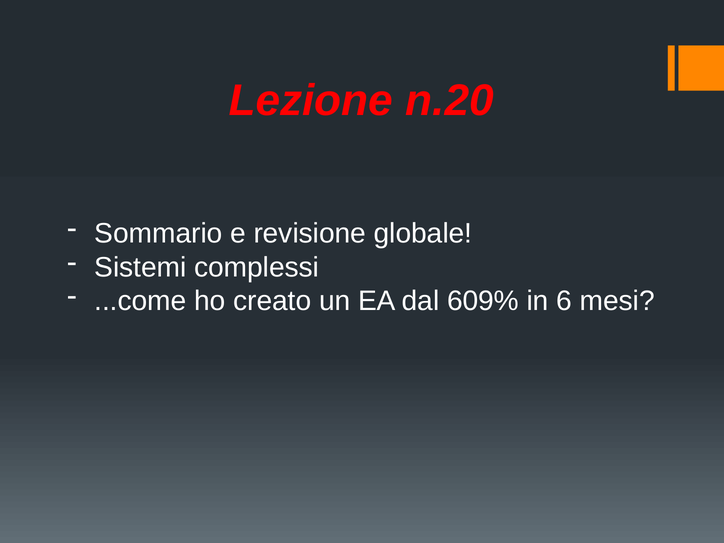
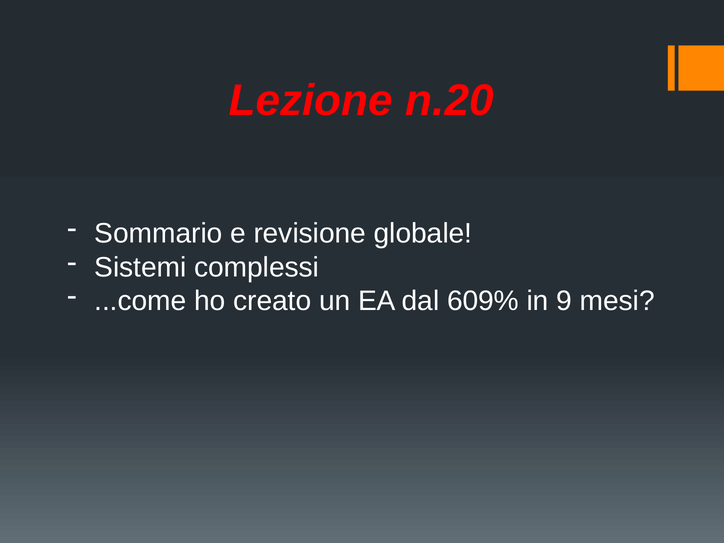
6: 6 -> 9
